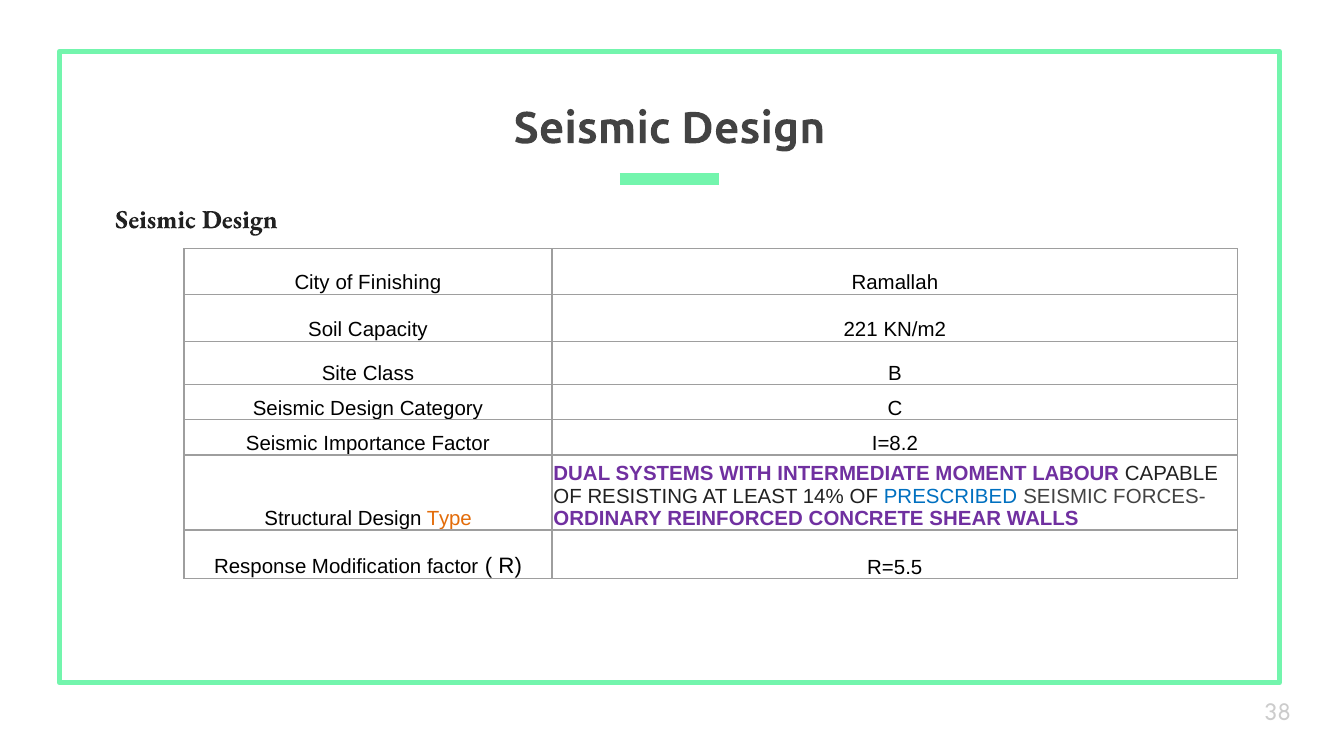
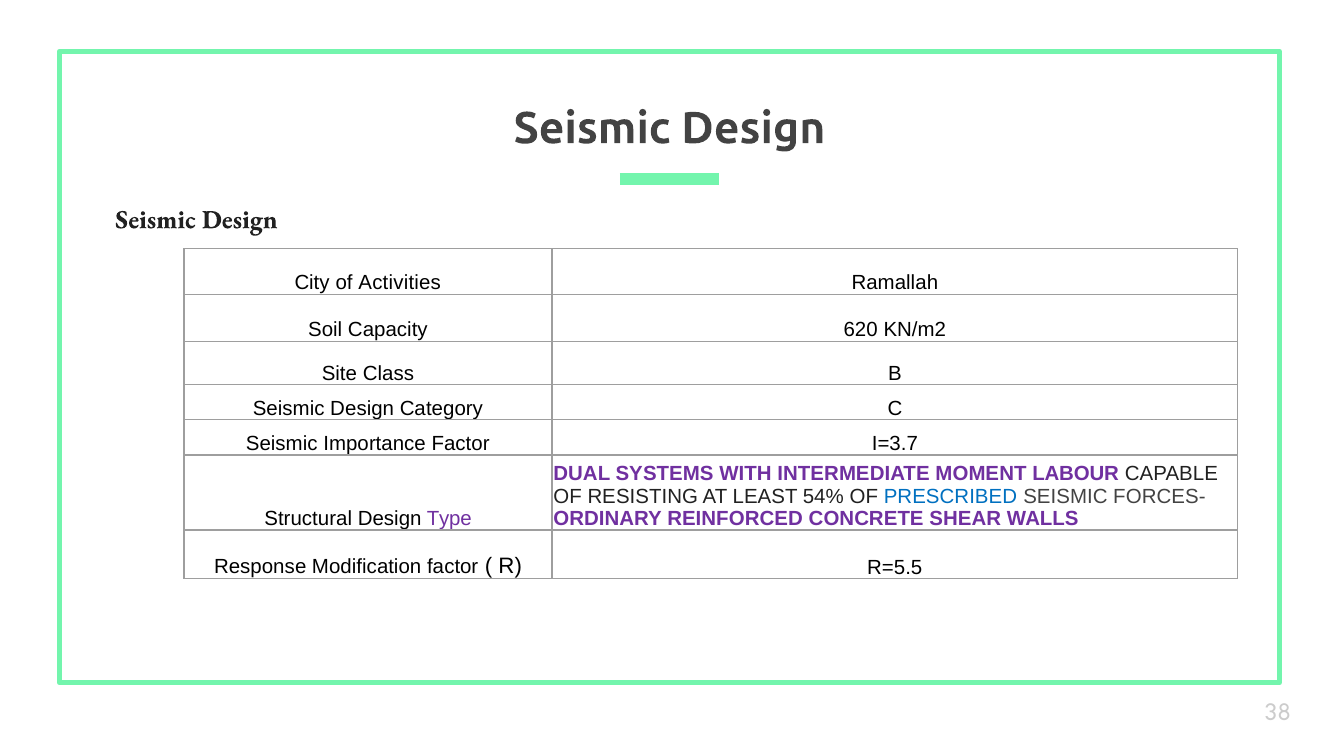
Finishing: Finishing -> Activities
221: 221 -> 620
I=8.2: I=8.2 -> I=3.7
14%: 14% -> 54%
Type colour: orange -> purple
